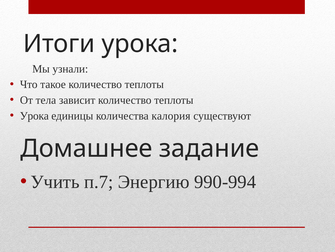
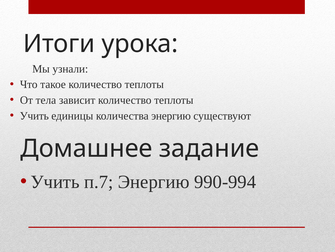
Урока at (34, 116): Урока -> Учить
количества калория: калория -> энергию
